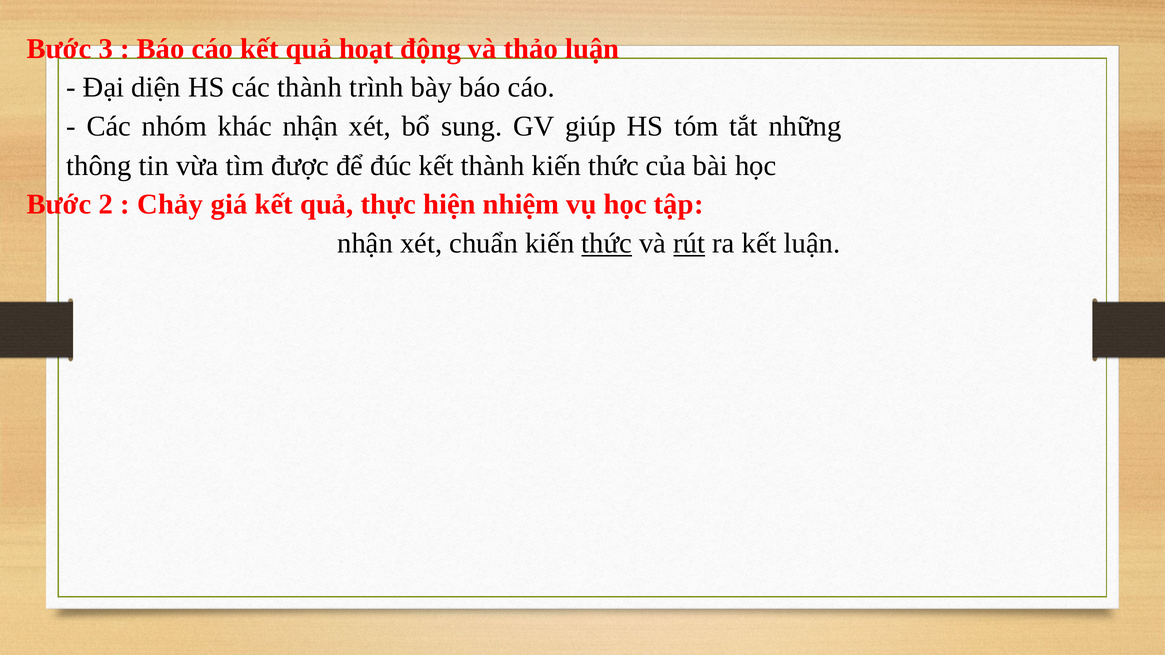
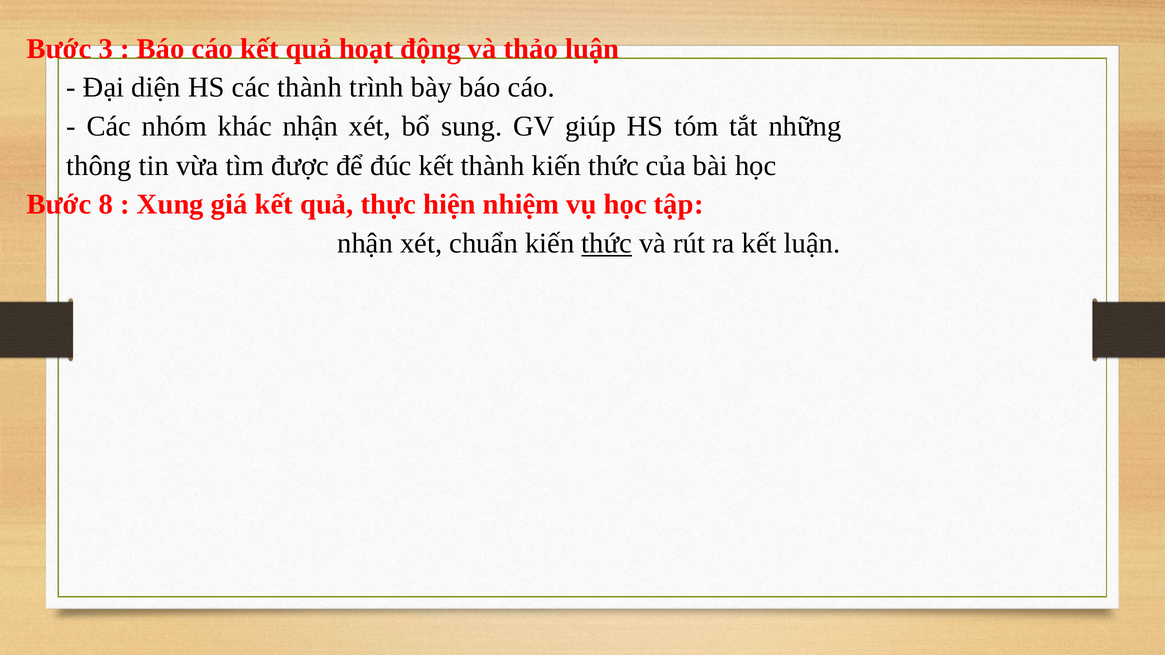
2: 2 -> 8
Chảy: Chảy -> Xung
rút underline: present -> none
